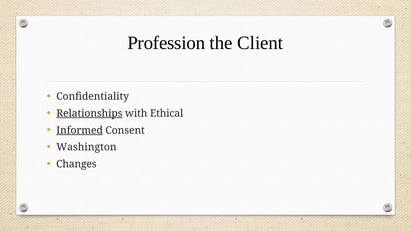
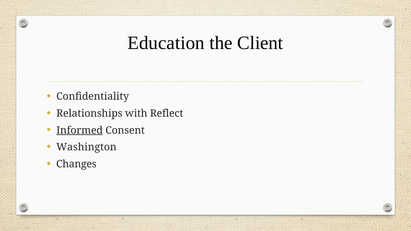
Profession: Profession -> Education
Relationships underline: present -> none
Ethical: Ethical -> Reflect
